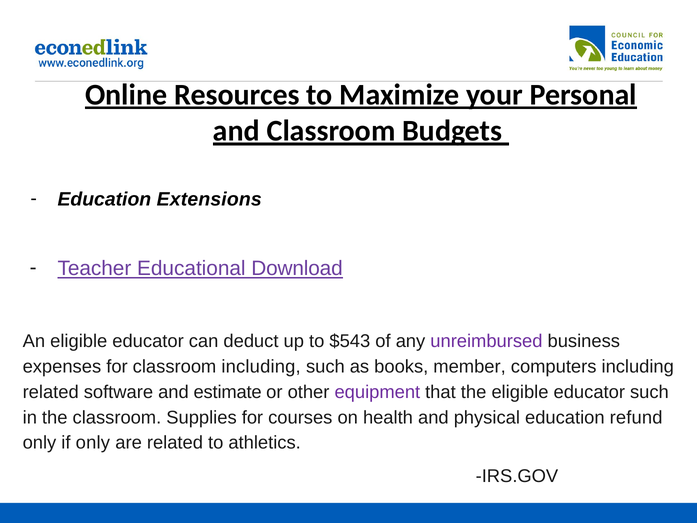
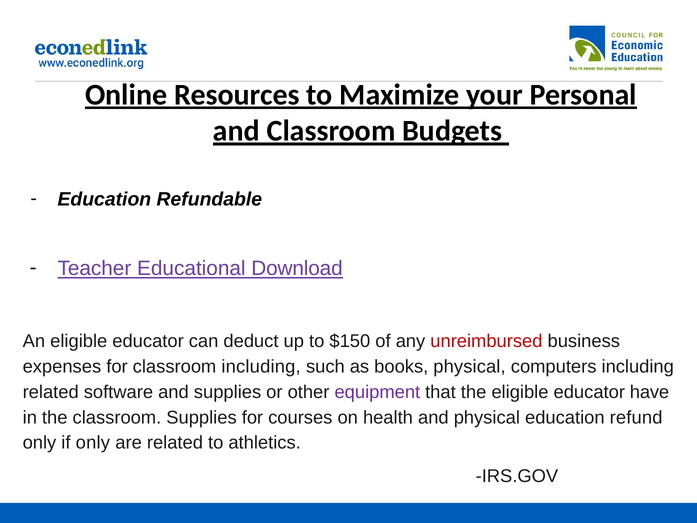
Extensions: Extensions -> Refundable
$543: $543 -> $150
unreimbursed colour: purple -> red
books member: member -> physical
and estimate: estimate -> supplies
educator such: such -> have
